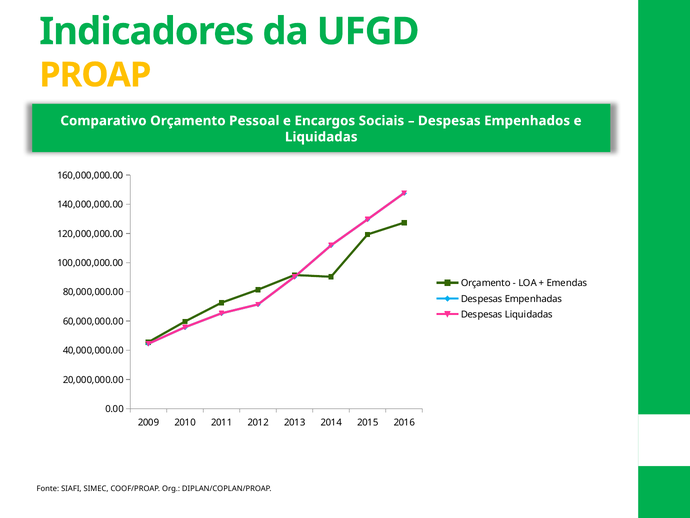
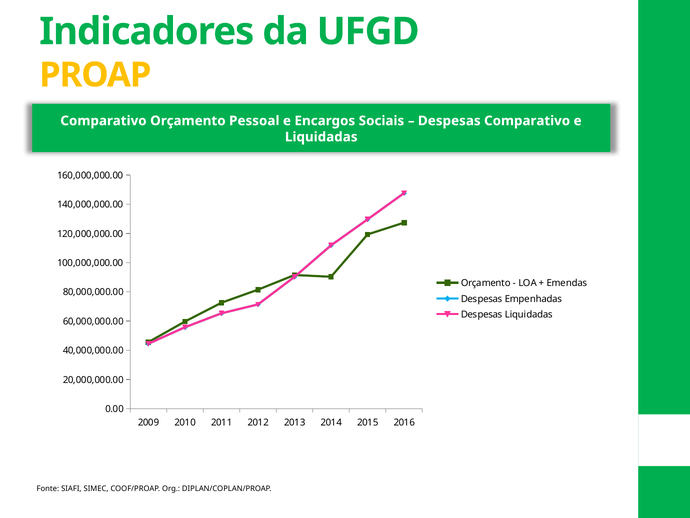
Despesas Empenhados: Empenhados -> Comparativo
